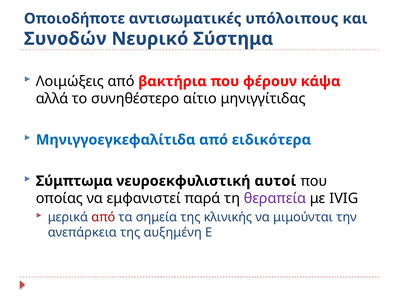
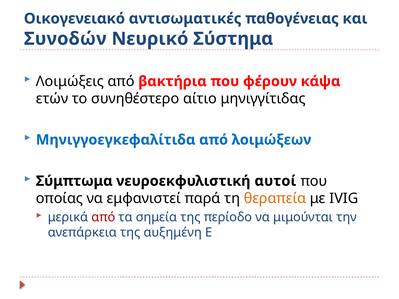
Οποιοδήποτε: Οποιοδήποτε -> Οικογενειακό
υπόλοιπους: υπόλοιπους -> παθογένειας
αλλά: αλλά -> ετών
ειδικότερα: ειδικότερα -> λοιμώξεων
θεραπεία colour: purple -> orange
κλινικής: κλινικής -> περίοδο
